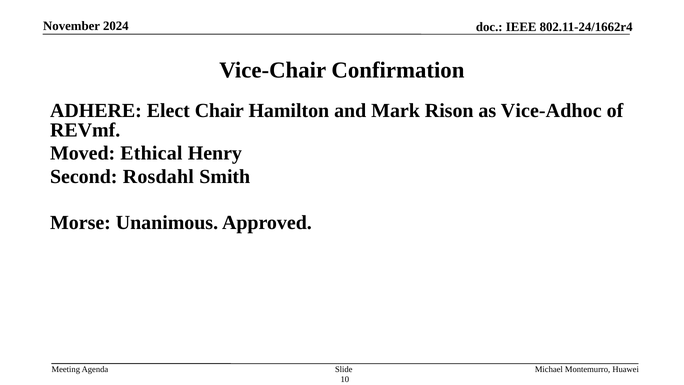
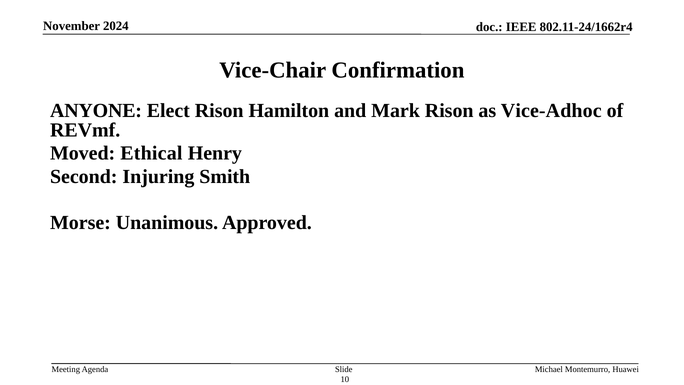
ADHERE: ADHERE -> ANYONE
Elect Chair: Chair -> Rison
Rosdahl: Rosdahl -> Injuring
